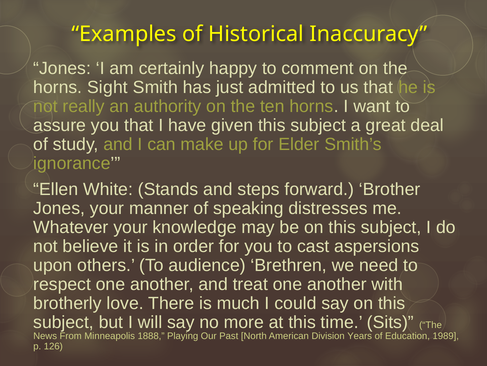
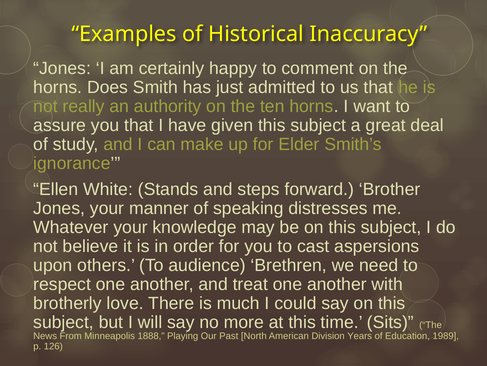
Sight: Sight -> Does
